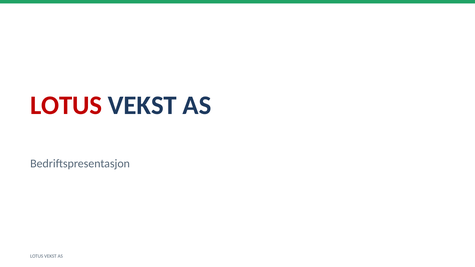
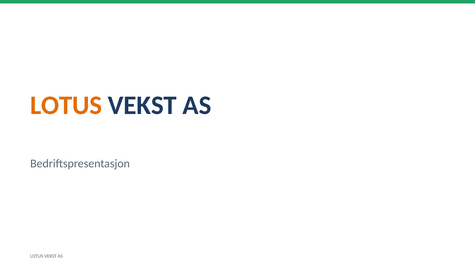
LOTUS at (66, 105) colour: red -> orange
